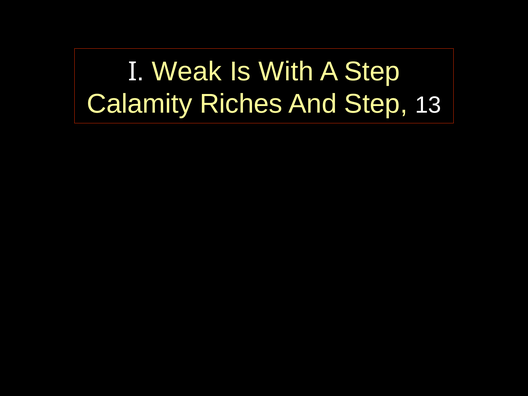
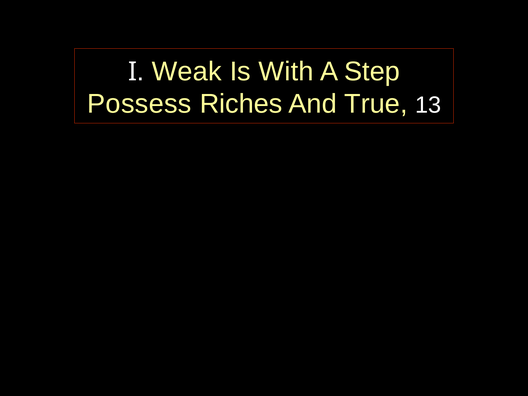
Calamity: Calamity -> Possess
And Step: Step -> True
